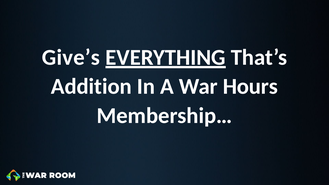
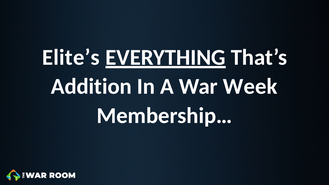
Give’s: Give’s -> Elite’s
Hours: Hours -> Week
